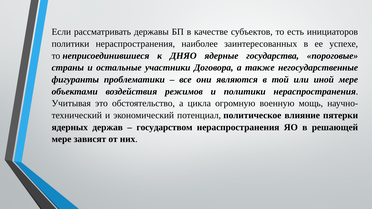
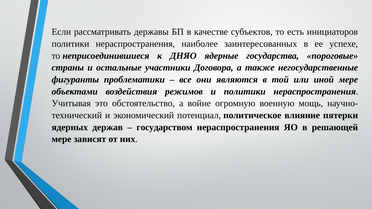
цикла: цикла -> войне
